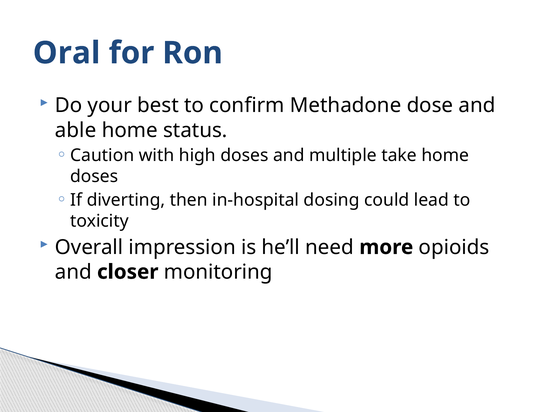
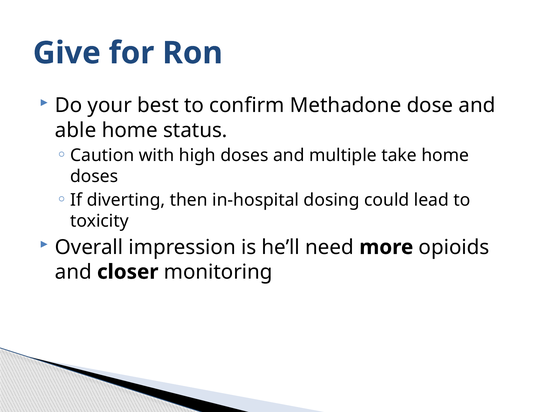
Oral: Oral -> Give
